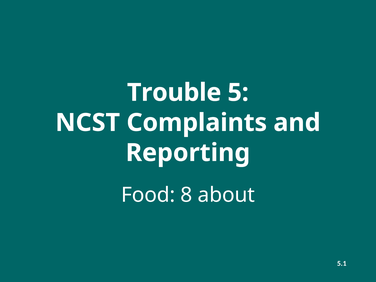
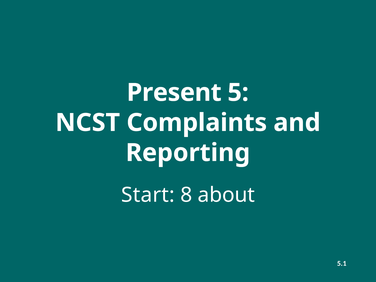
Trouble: Trouble -> Present
Food: Food -> Start
